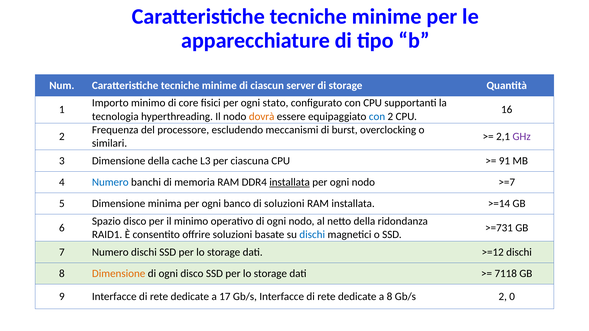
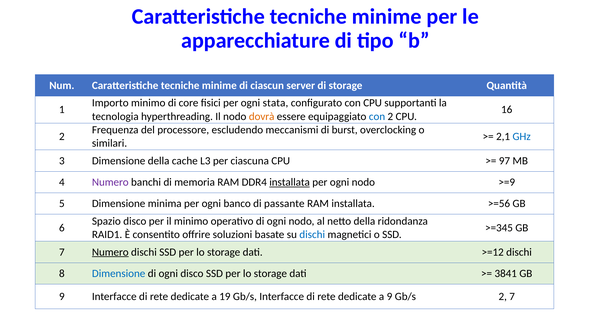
stato: stato -> stata
GHz colour: purple -> blue
91: 91 -> 97
Numero at (110, 182) colour: blue -> purple
>=7: >=7 -> >=9
di soluzioni: soluzioni -> passante
>=14: >=14 -> >=56
>=731: >=731 -> >=345
Numero at (110, 252) underline: none -> present
Dimensione at (119, 274) colour: orange -> blue
7118: 7118 -> 3841
17: 17 -> 19
a 8: 8 -> 9
2 0: 0 -> 7
